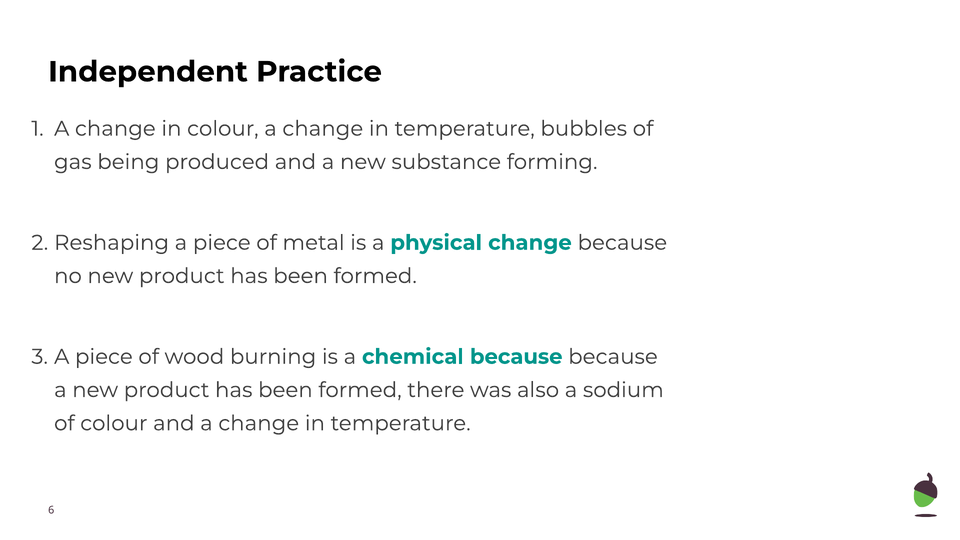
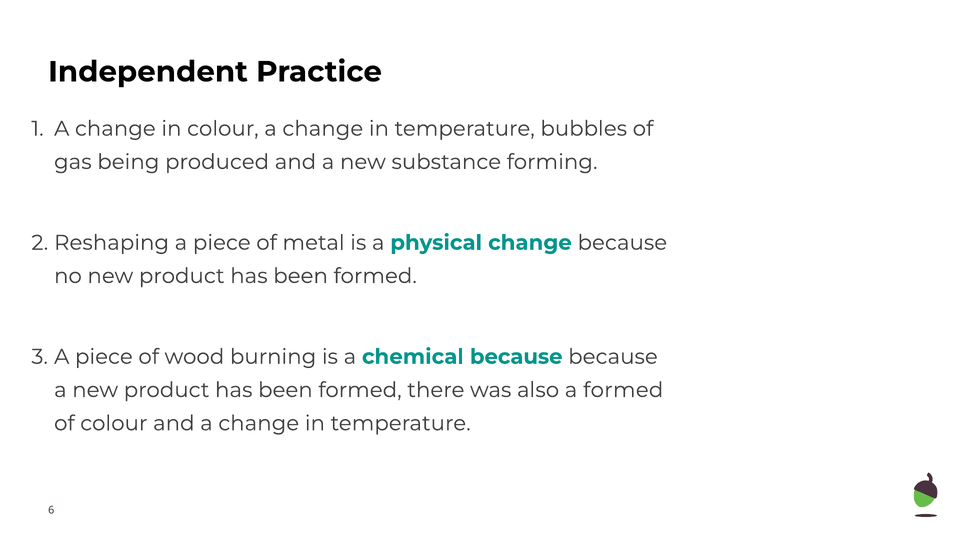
a sodium: sodium -> formed
